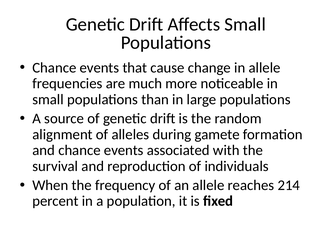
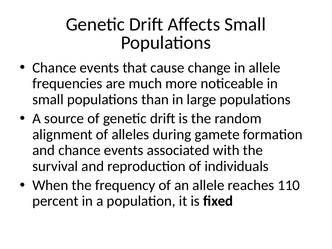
214: 214 -> 110
